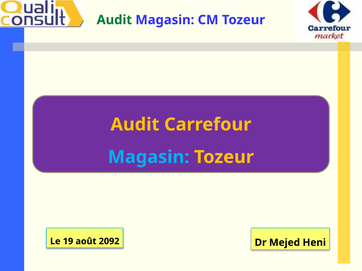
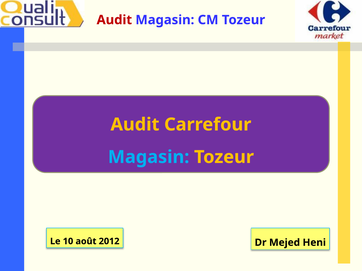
Audit at (114, 20) colour: green -> red
19: 19 -> 10
2092: 2092 -> 2012
